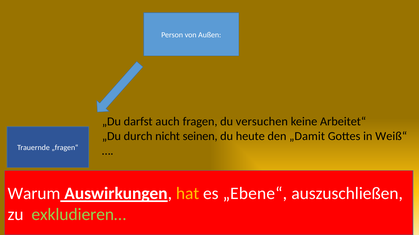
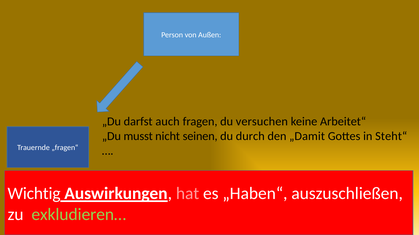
durch: durch -> musst
heute: heute -> durch
Weiß“: Weiß“ -> Steht“
Warum: Warum -> Wichtig
hat colour: yellow -> pink
„Ebene“: „Ebene“ -> „Haben“
